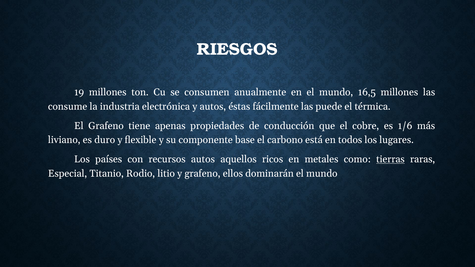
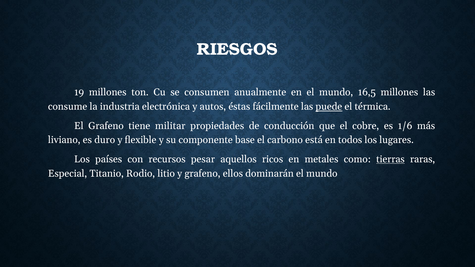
puede underline: none -> present
apenas: apenas -> militar
recursos autos: autos -> pesar
